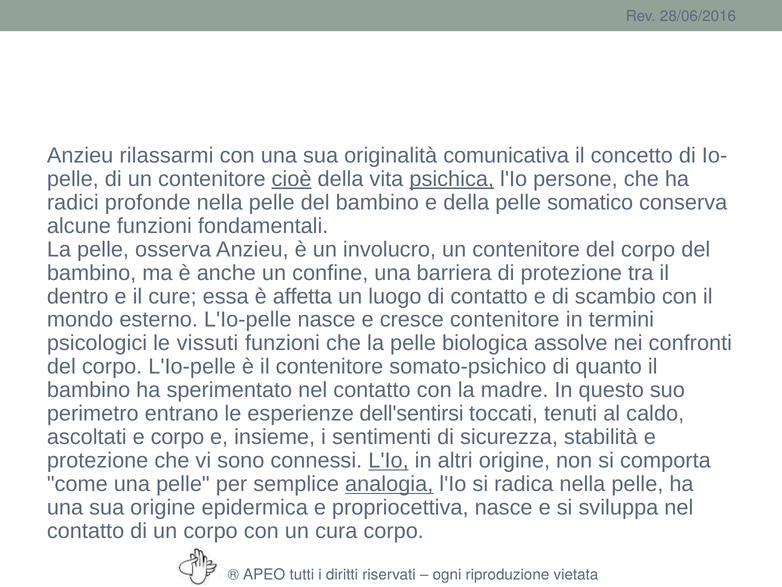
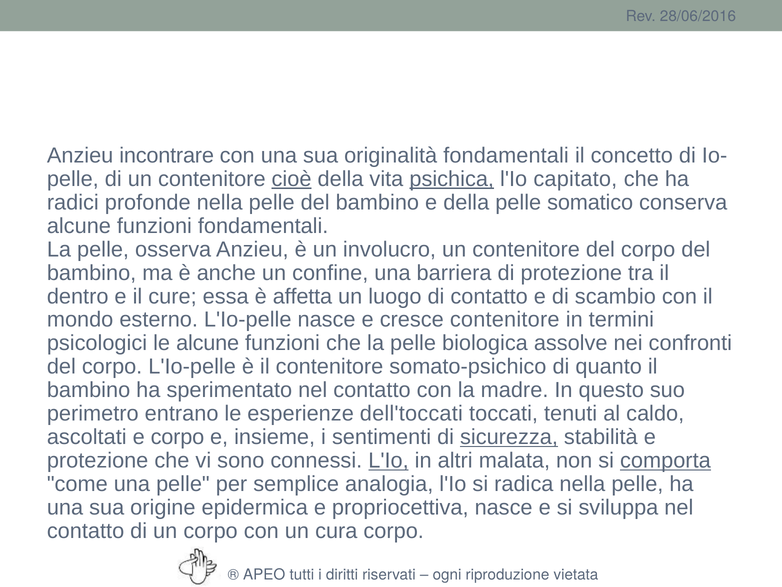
rilassarmi: rilassarmi -> incontrare
originalità comunicativa: comunicativa -> fondamentali
persone: persone -> capitato
le vissuti: vissuti -> alcune
dell'sentirsi: dell'sentirsi -> dell'toccati
sicurezza underline: none -> present
altri origine: origine -> malata
comporta underline: none -> present
analogia underline: present -> none
